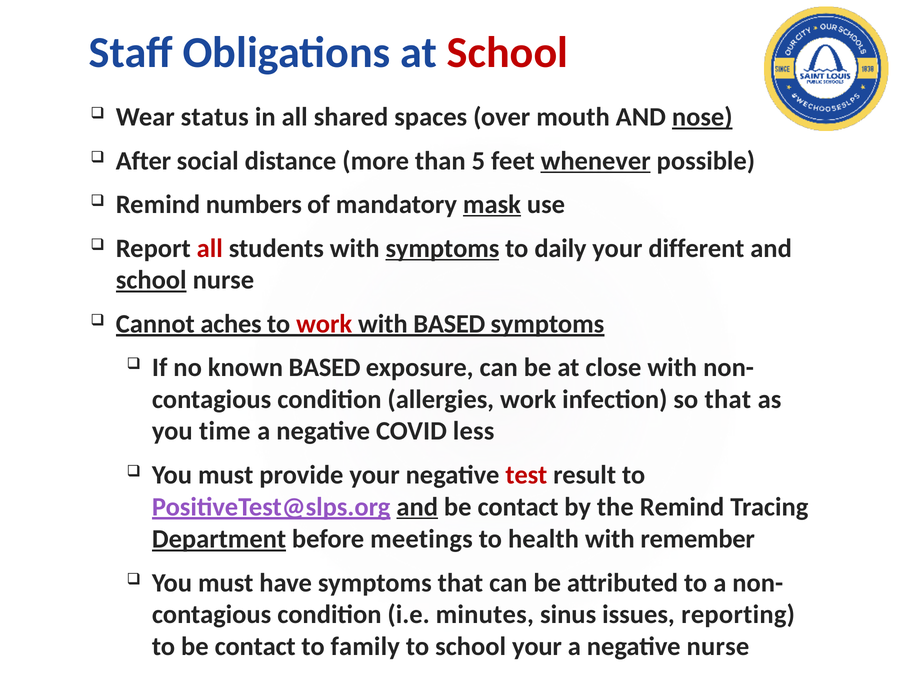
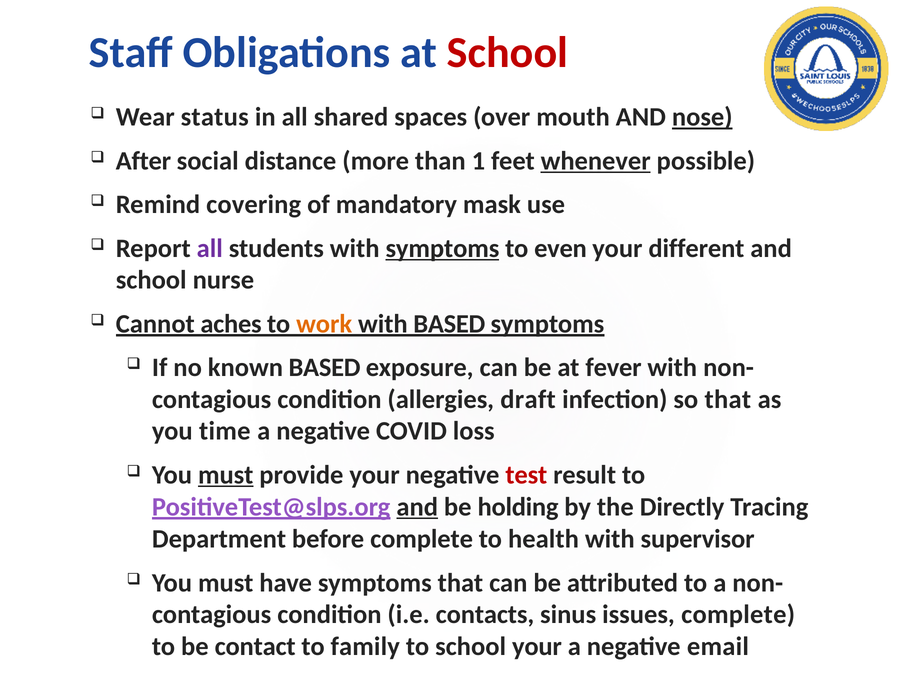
5: 5 -> 1
numbers: numbers -> covering
mask underline: present -> none
all at (210, 248) colour: red -> purple
daily: daily -> even
school at (151, 280) underline: present -> none
work at (324, 324) colour: red -> orange
close: close -> fever
allergies work: work -> draft
less: less -> loss
must at (226, 475) underline: none -> present
contact at (518, 507): contact -> holding
the Remind: Remind -> Directly
Department underline: present -> none
before meetings: meetings -> complete
remember: remember -> supervisor
minutes: minutes -> contacts
issues reporting: reporting -> complete
negative nurse: nurse -> email
